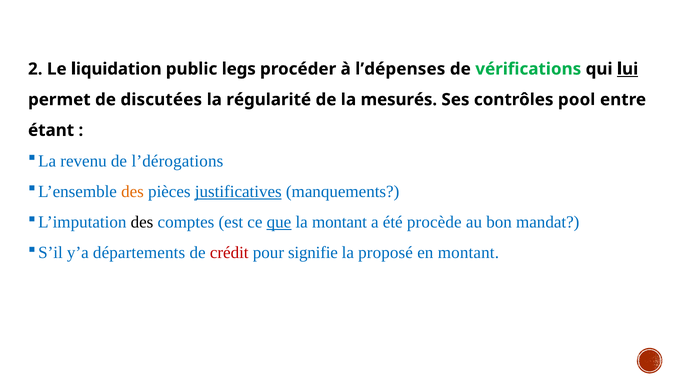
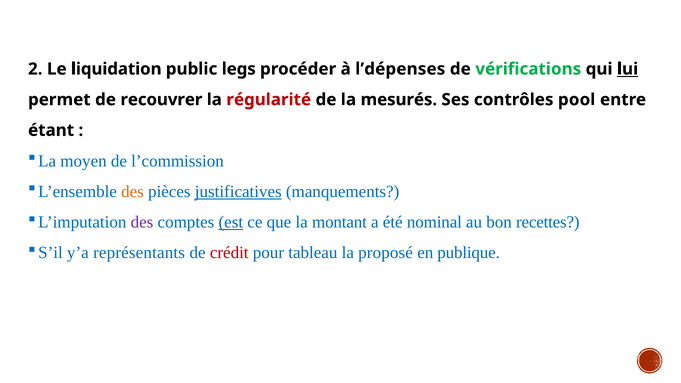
discutées: discutées -> recouvrer
régularité colour: black -> red
revenu: revenu -> moyen
l’dérogations: l’dérogations -> l’commission
des at (142, 222) colour: black -> purple
est underline: none -> present
que underline: present -> none
procède: procède -> nominal
mandat: mandat -> recettes
départements: départements -> représentants
signifie: signifie -> tableau
en montant: montant -> publique
